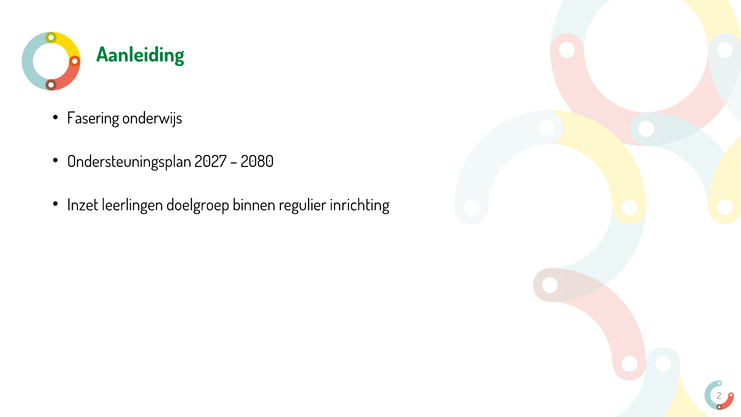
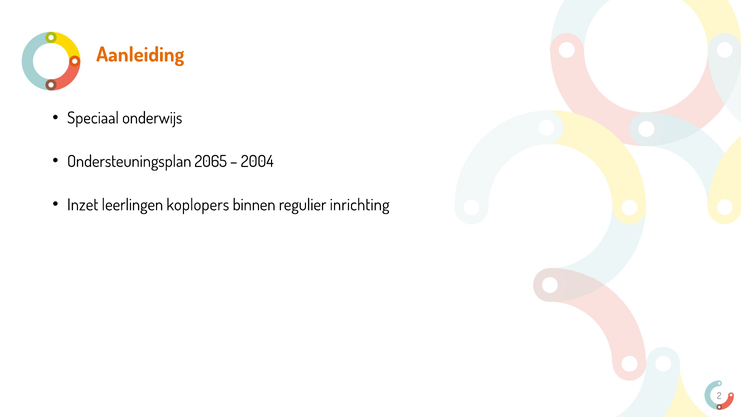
Aanleiding colour: green -> orange
Fasering: Fasering -> Speciaal
2027: 2027 -> 2065
2080: 2080 -> 2004
doelgroep: doelgroep -> koplopers
